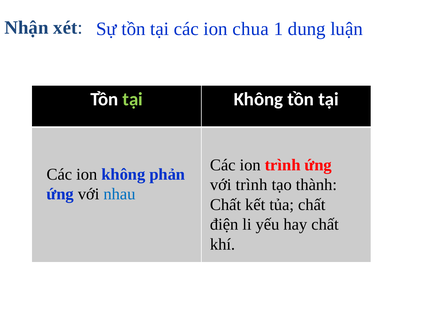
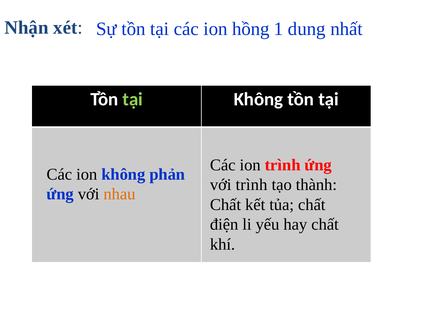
chua: chua -> hồng
luận: luận -> nhất
nhau colour: blue -> orange
